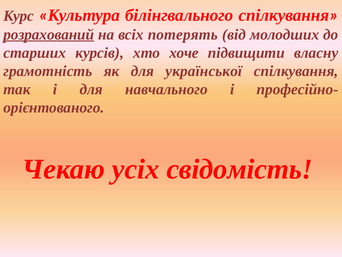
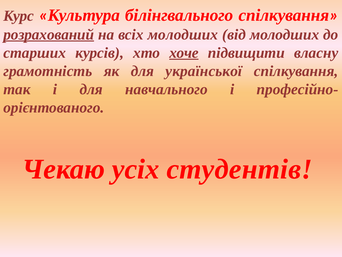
всіх потерять: потерять -> молодших
хоче underline: none -> present
свідомість: свідомість -> студентів
